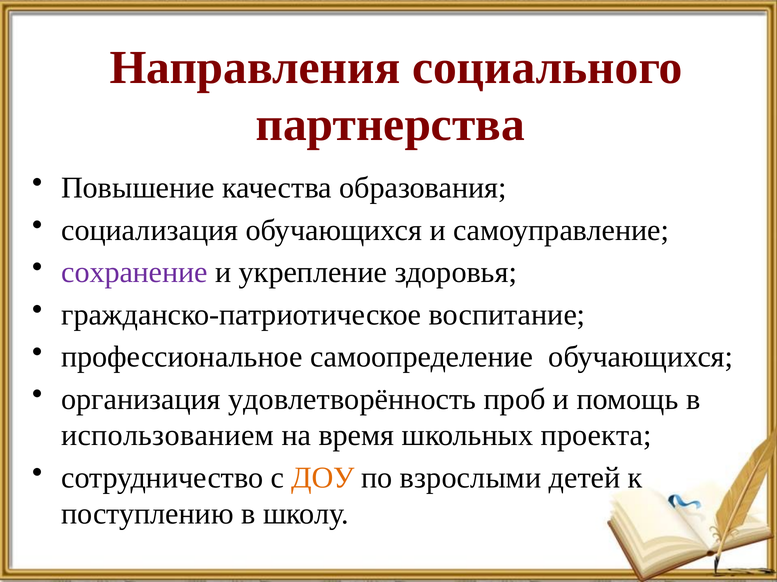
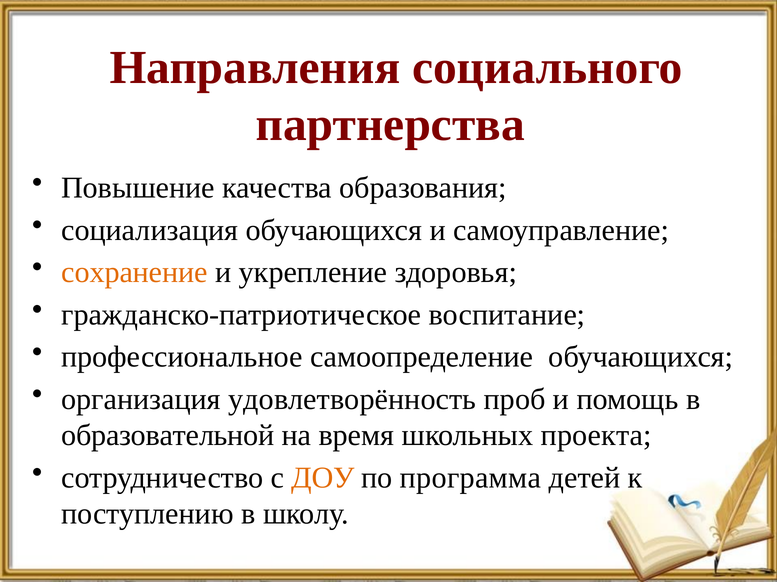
сохранение colour: purple -> orange
использованием: использованием -> образовательной
взрослыми: взрослыми -> программа
